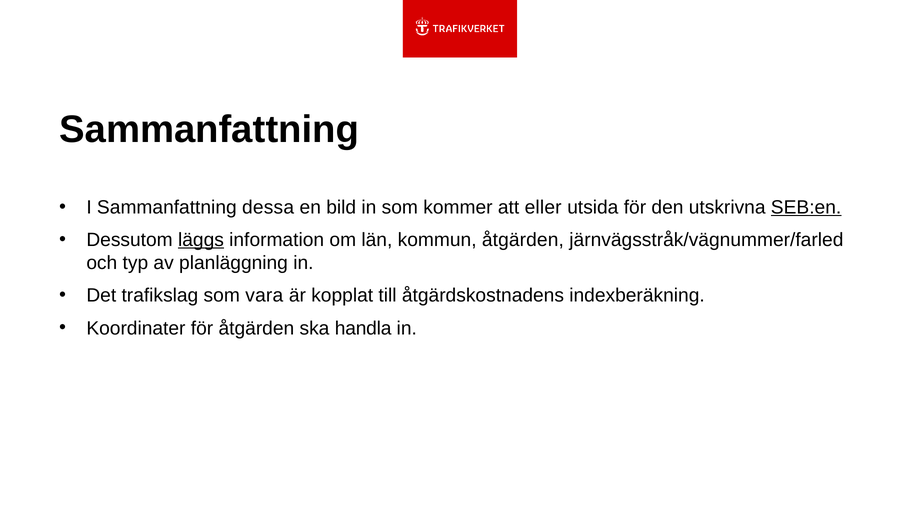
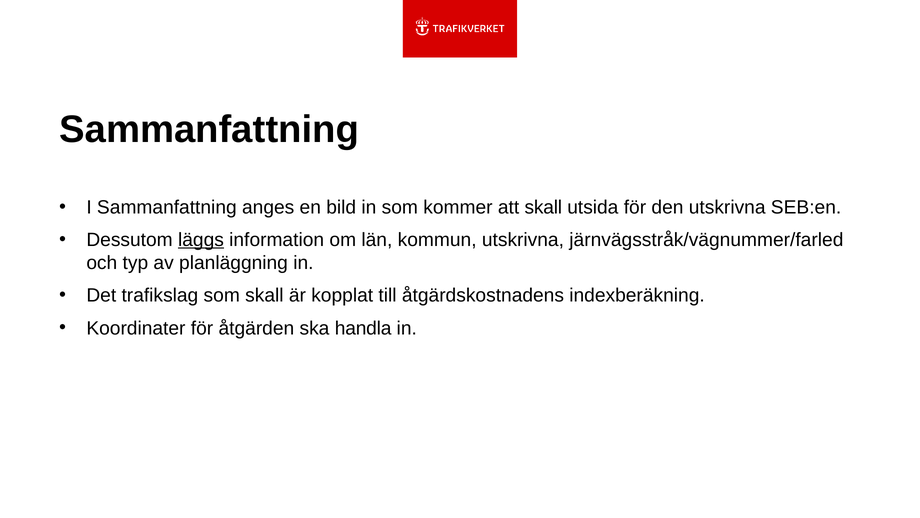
dessa: dessa -> anges
att eller: eller -> skall
SEB:en underline: present -> none
kommun åtgärden: åtgärden -> utskrivna
som vara: vara -> skall
